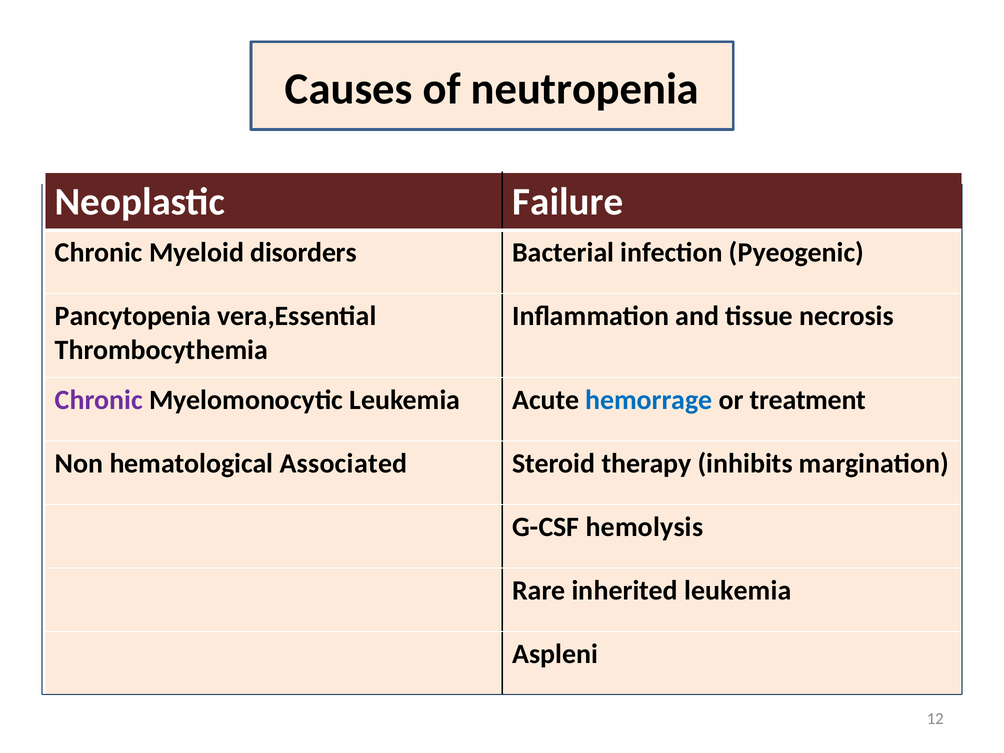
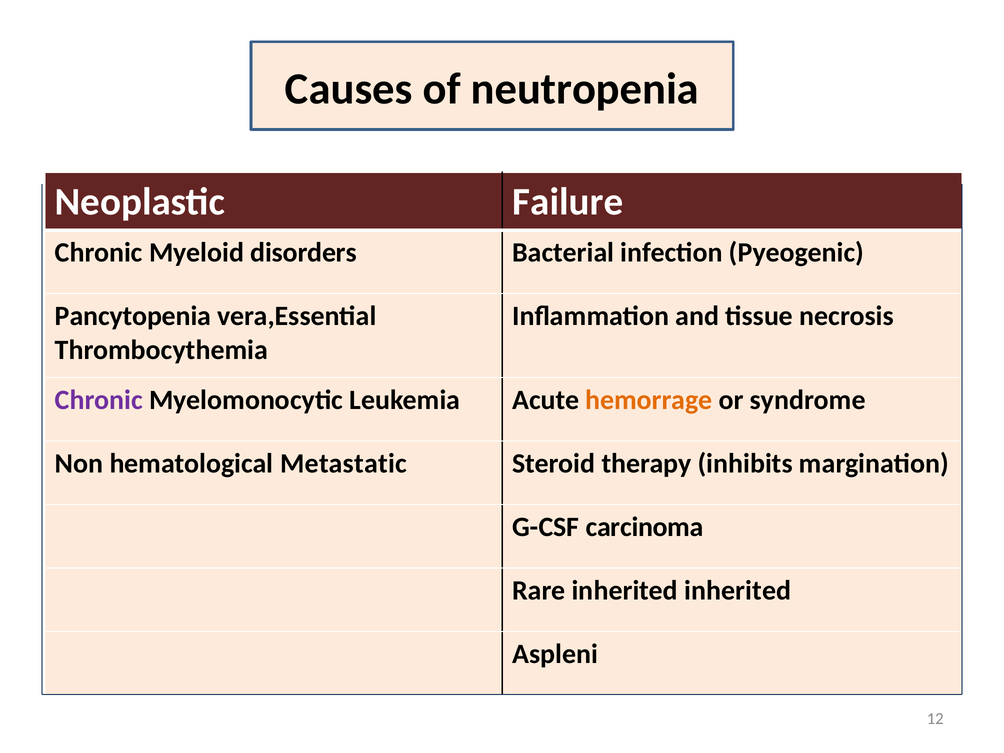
hemorrage colour: blue -> orange
treatment: treatment -> syndrome
Associated: Associated -> Metastatic
hemolysis: hemolysis -> carcinoma
inherited leukemia: leukemia -> inherited
